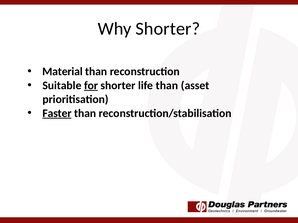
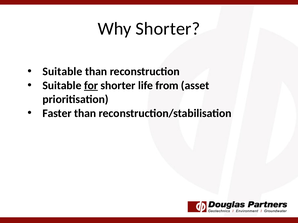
Material at (63, 72): Material -> Suitable
life than: than -> from
Faster underline: present -> none
